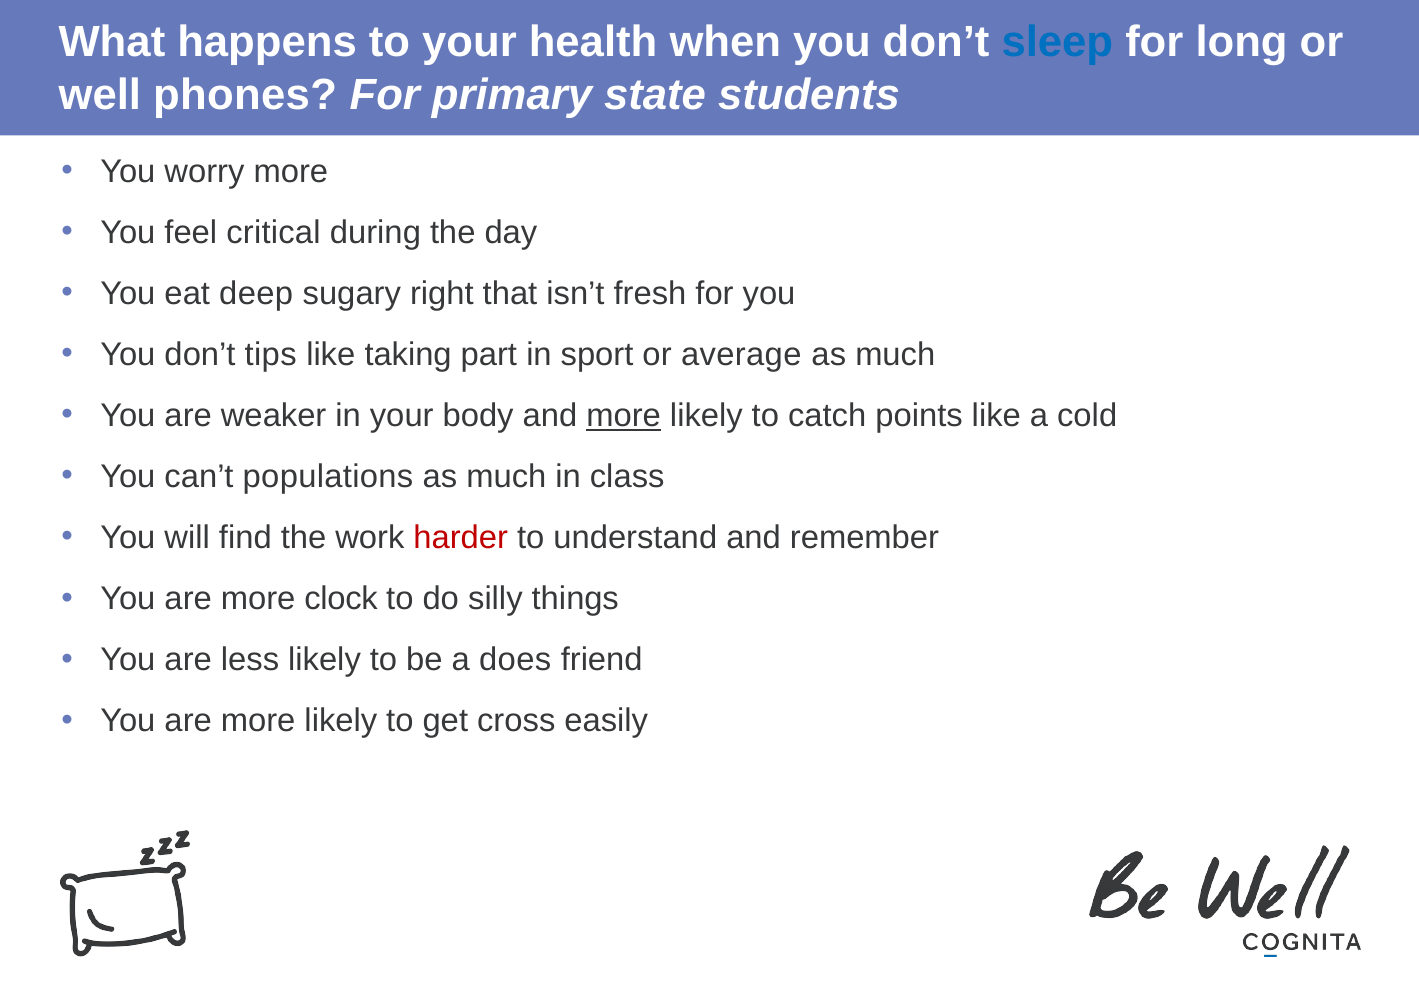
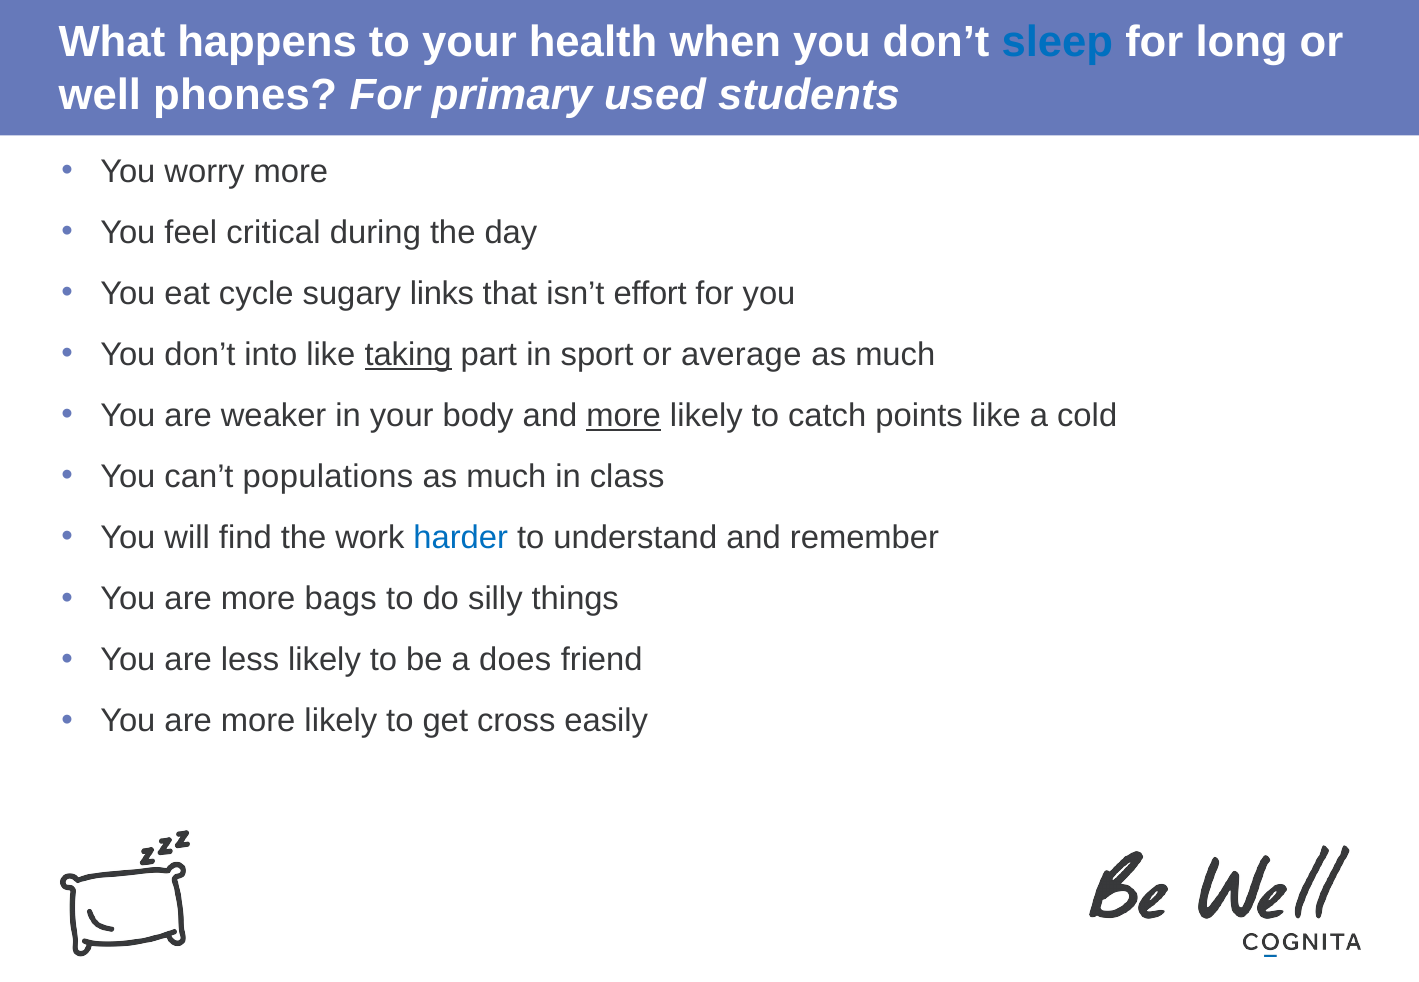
state: state -> used
deep: deep -> cycle
right: right -> links
fresh: fresh -> effort
tips: tips -> into
taking underline: none -> present
harder colour: red -> blue
clock: clock -> bags
